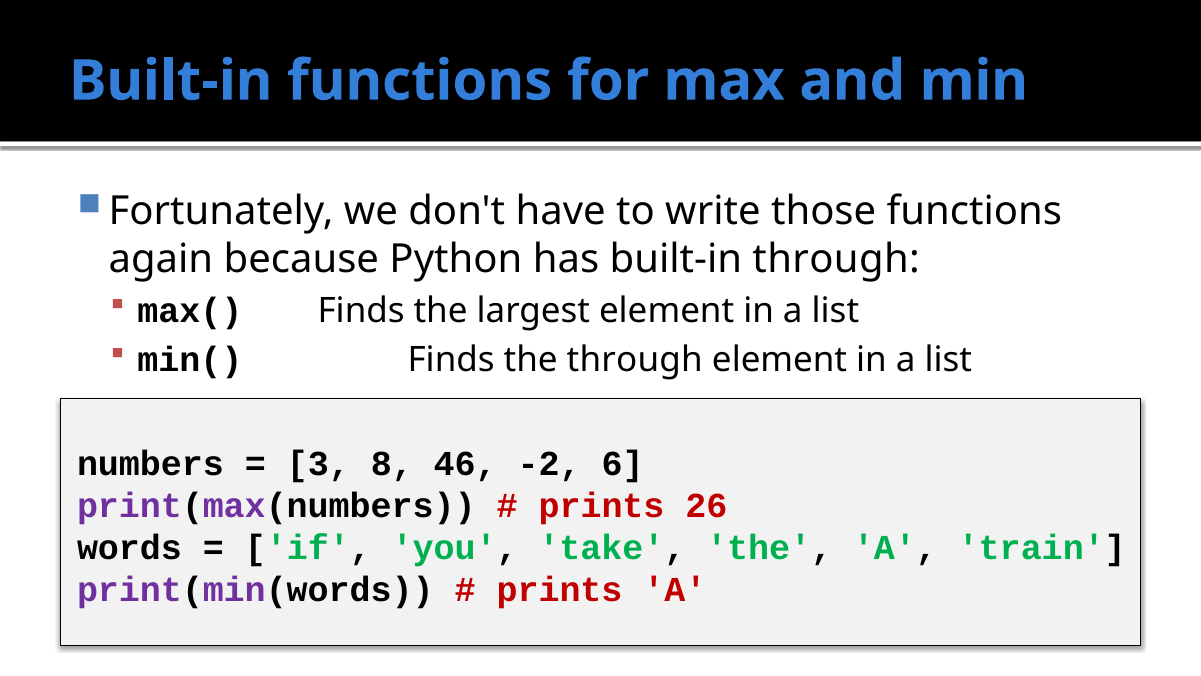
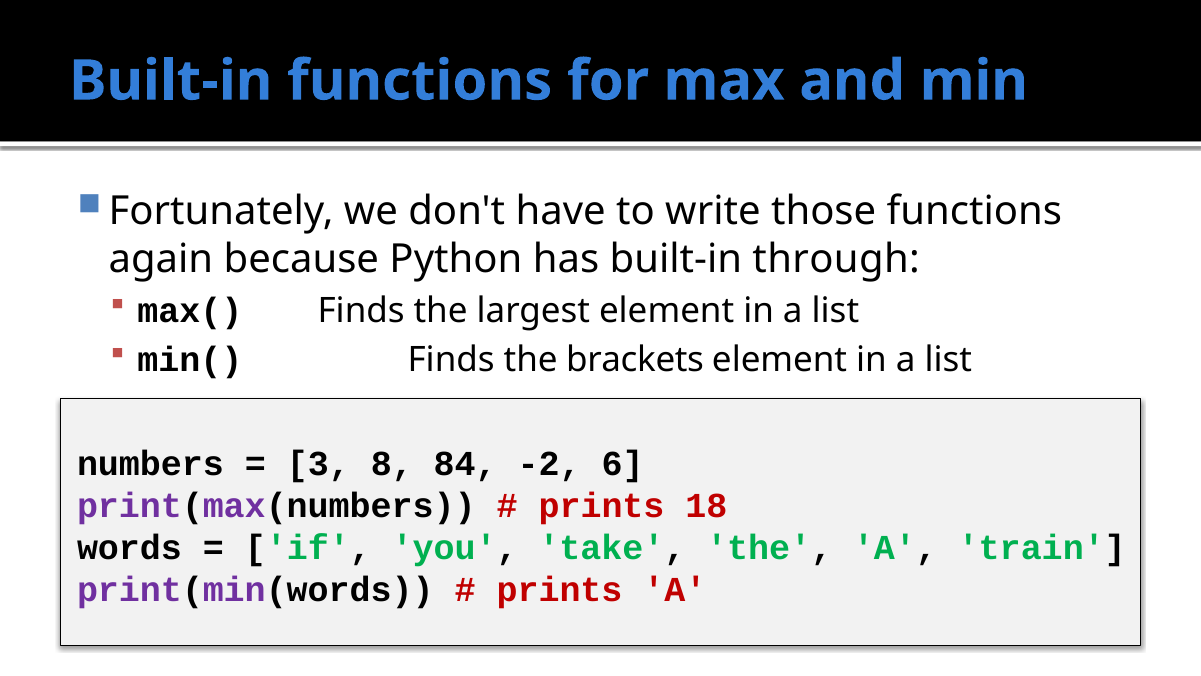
the through: through -> brackets
46: 46 -> 84
26: 26 -> 18
